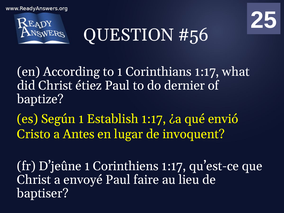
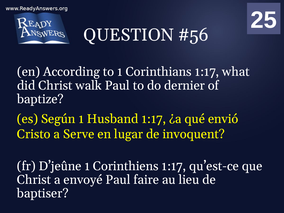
étiez: étiez -> walk
Establish: Establish -> Husband
Antes: Antes -> Serve
